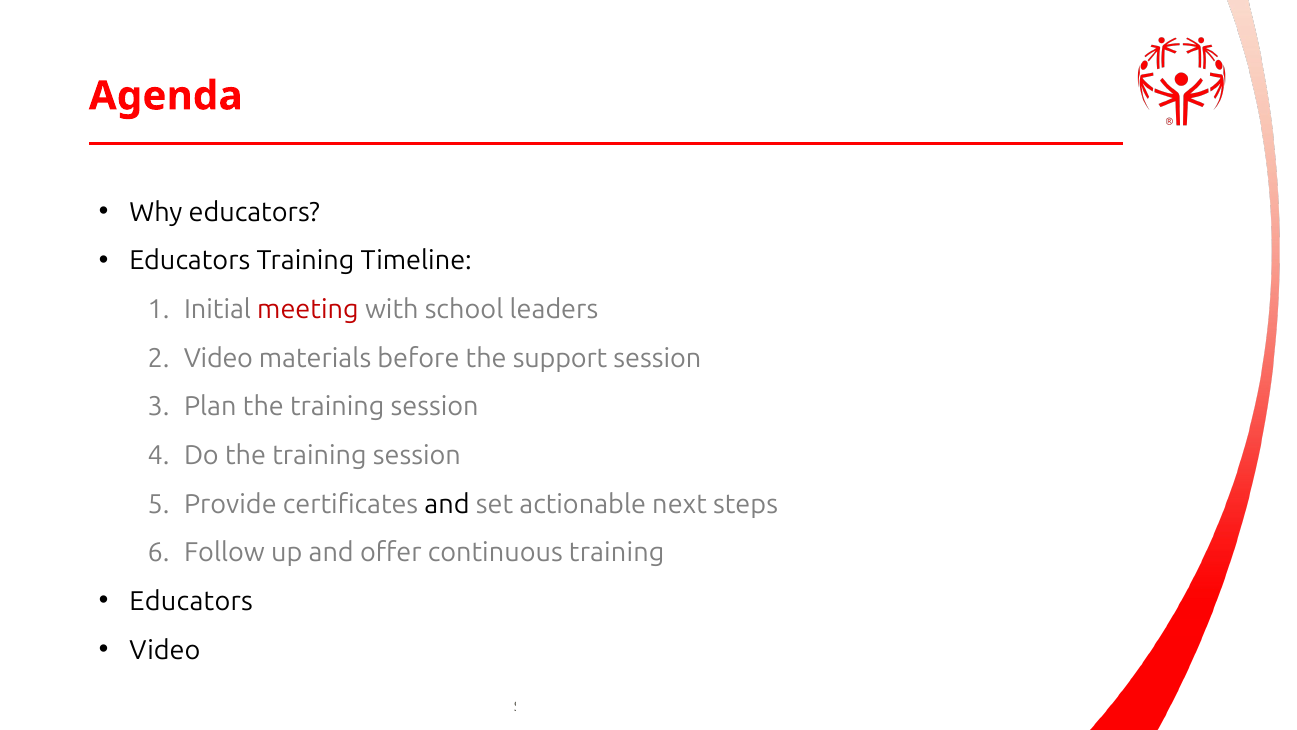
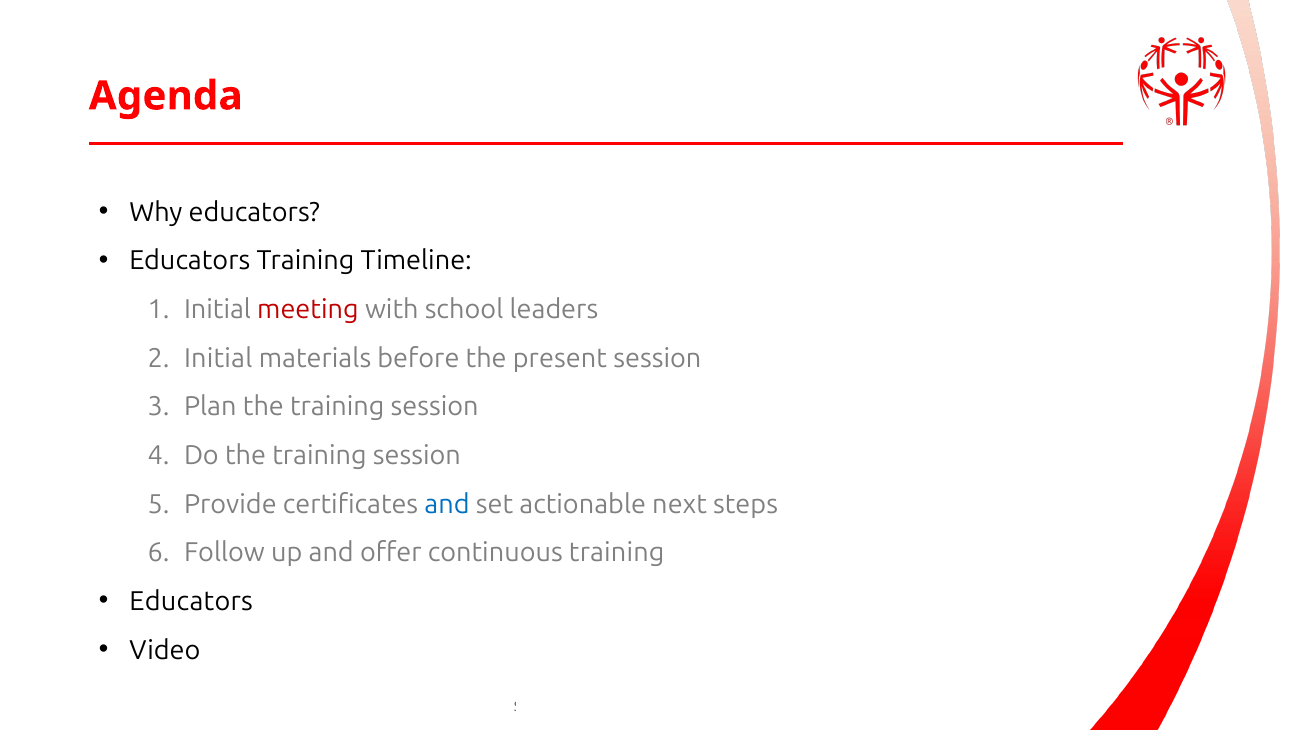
Video at (218, 358): Video -> Initial
support: support -> present
and at (447, 504) colour: black -> blue
